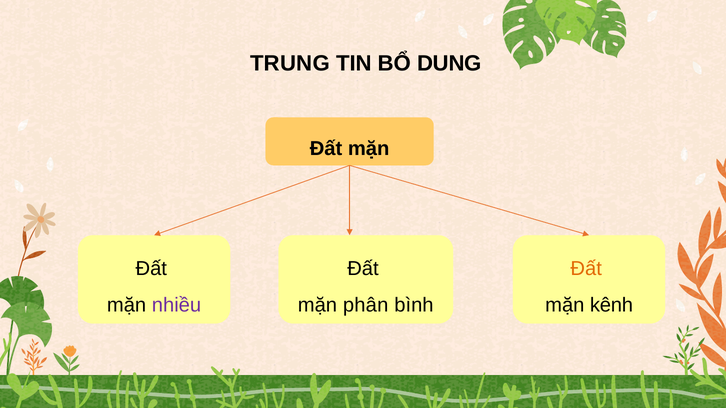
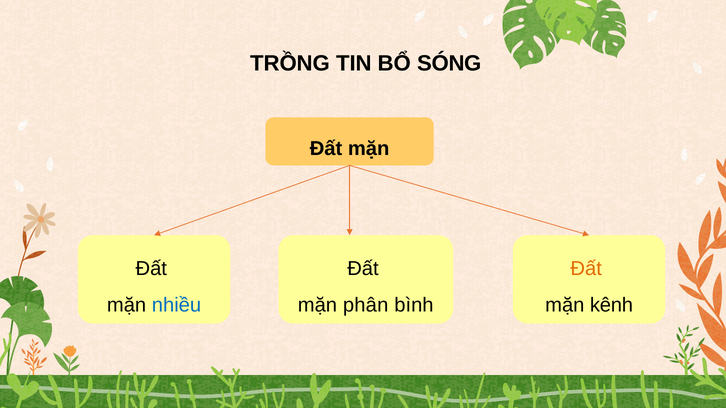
TRUNG: TRUNG -> TRỒNG
DUNG: DUNG -> SÓNG
nhiều colour: purple -> blue
